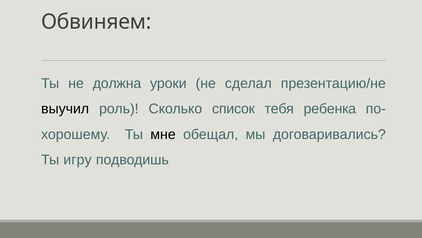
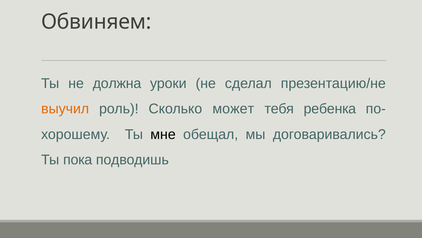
выучил colour: black -> orange
список: список -> может
игру: игру -> пока
